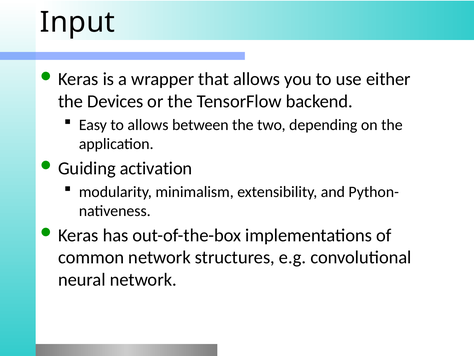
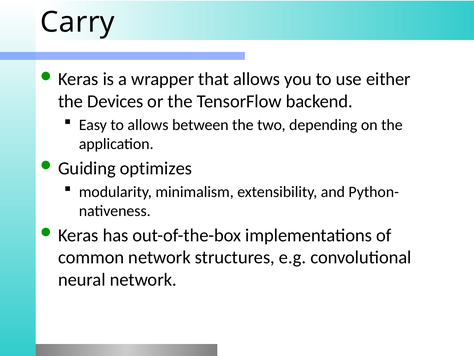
Input: Input -> Carry
activation: activation -> optimizes
